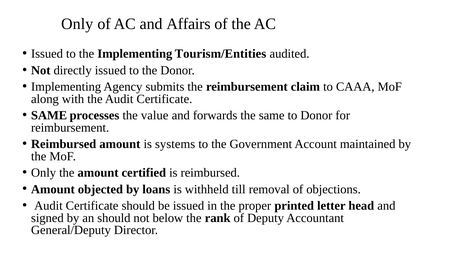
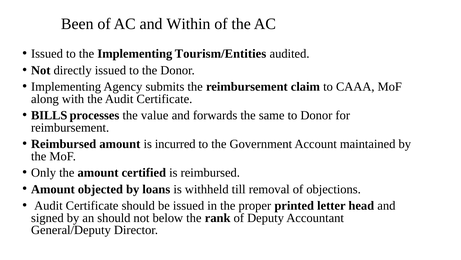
Only at (77, 24): Only -> Been
Affairs: Affairs -> Within
SAME at (49, 115): SAME -> BILLS
systems: systems -> incurred
